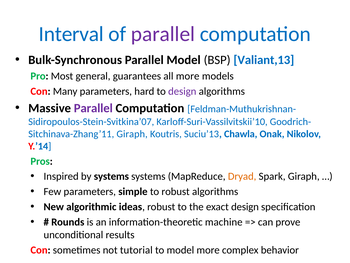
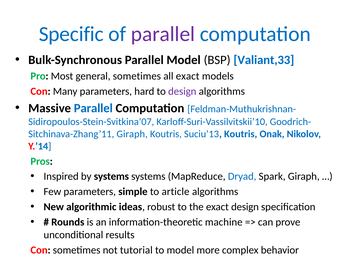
Interval: Interval -> Specific
Valiant,13: Valiant,13 -> Valiant,33
general guarantees: guarantees -> sometimes
all more: more -> exact
Parallel at (93, 108) colour: purple -> blue
Suciu’13 Chawla: Chawla -> Koutris
Dryad colour: orange -> blue
to robust: robust -> article
